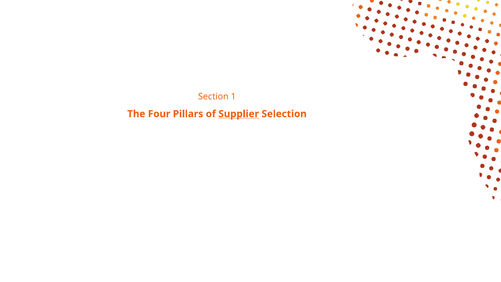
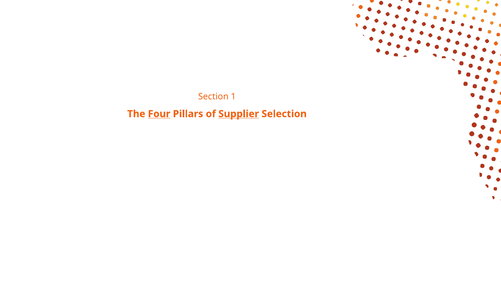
Four underline: none -> present
